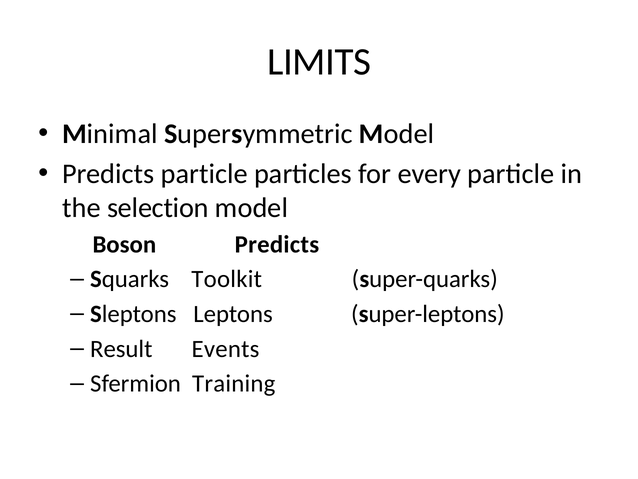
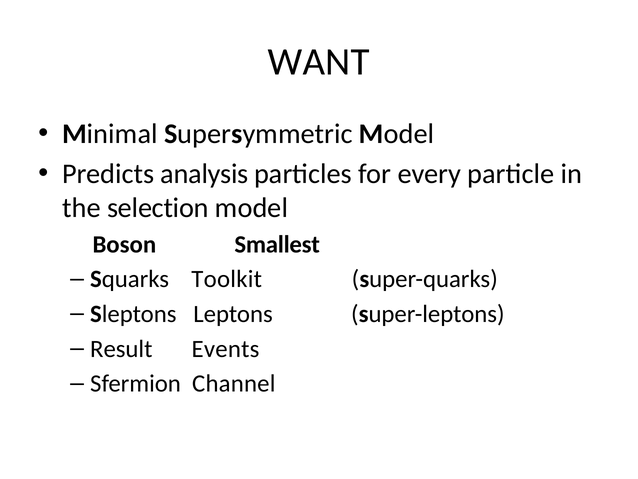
LIMITS: LIMITS -> WANT
Predicts particle: particle -> analysis
Boson Predicts: Predicts -> Smallest
Training: Training -> Channel
